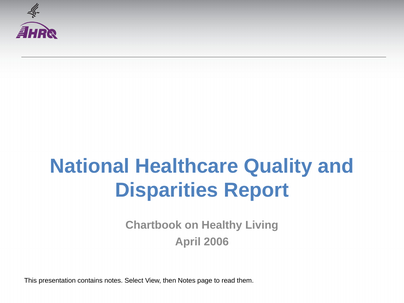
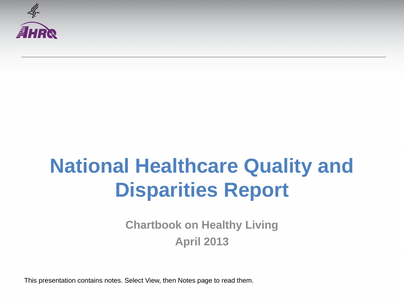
2006: 2006 -> 2013
